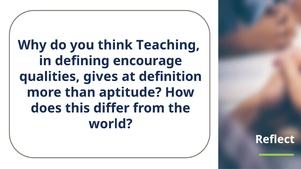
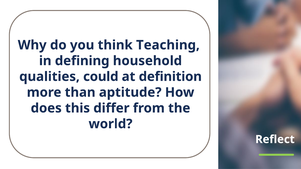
encourage: encourage -> household
gives: gives -> could
